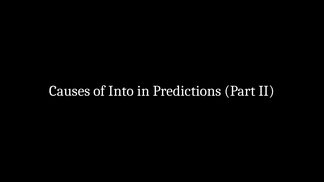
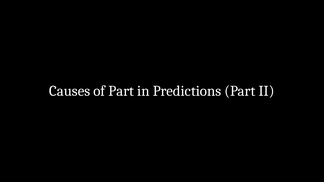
of Into: Into -> Part
